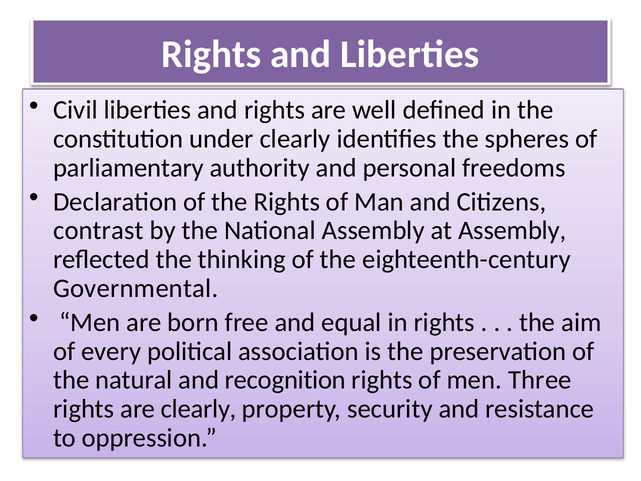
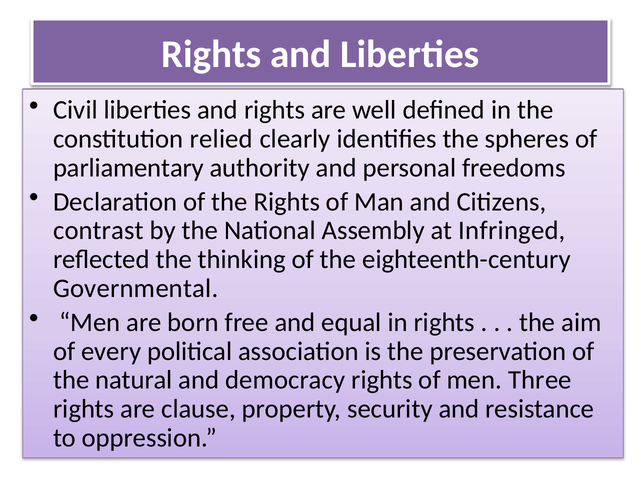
under: under -> relied
at Assembly: Assembly -> Infringed
recognition: recognition -> democracy
are clearly: clearly -> clause
